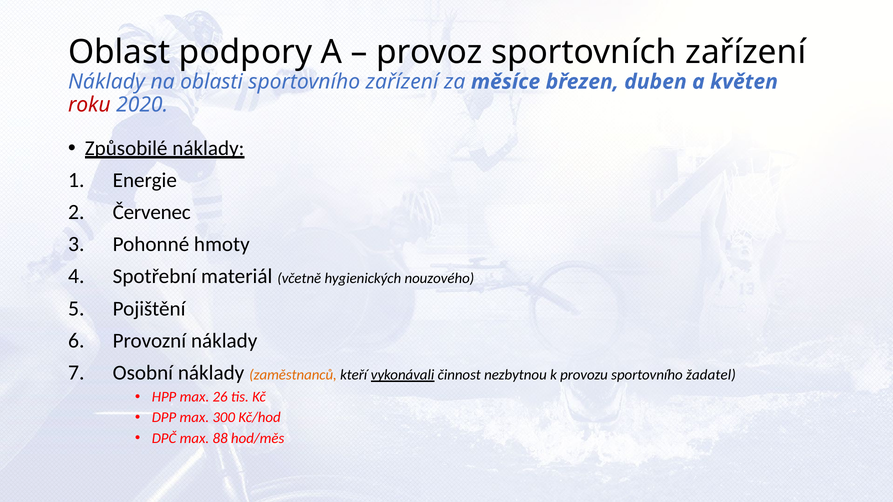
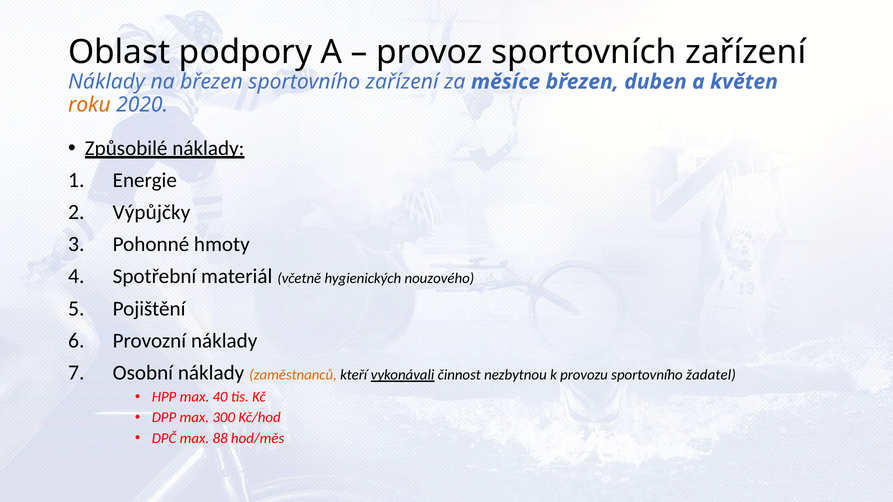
na oblasti: oblasti -> březen
roku colour: red -> orange
Červenec: Červenec -> Výpůjčky
26: 26 -> 40
